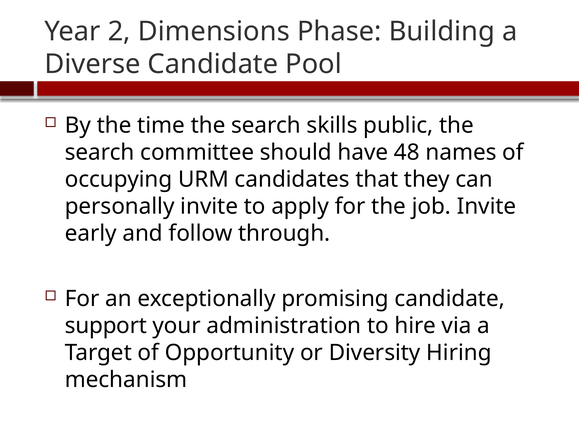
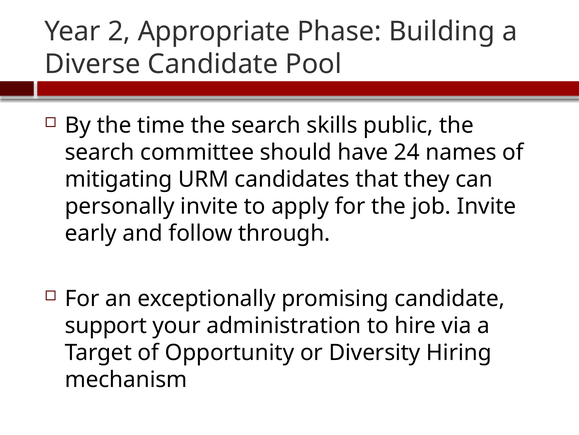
Dimensions: Dimensions -> Appropriate
48: 48 -> 24
occupying: occupying -> mitigating
